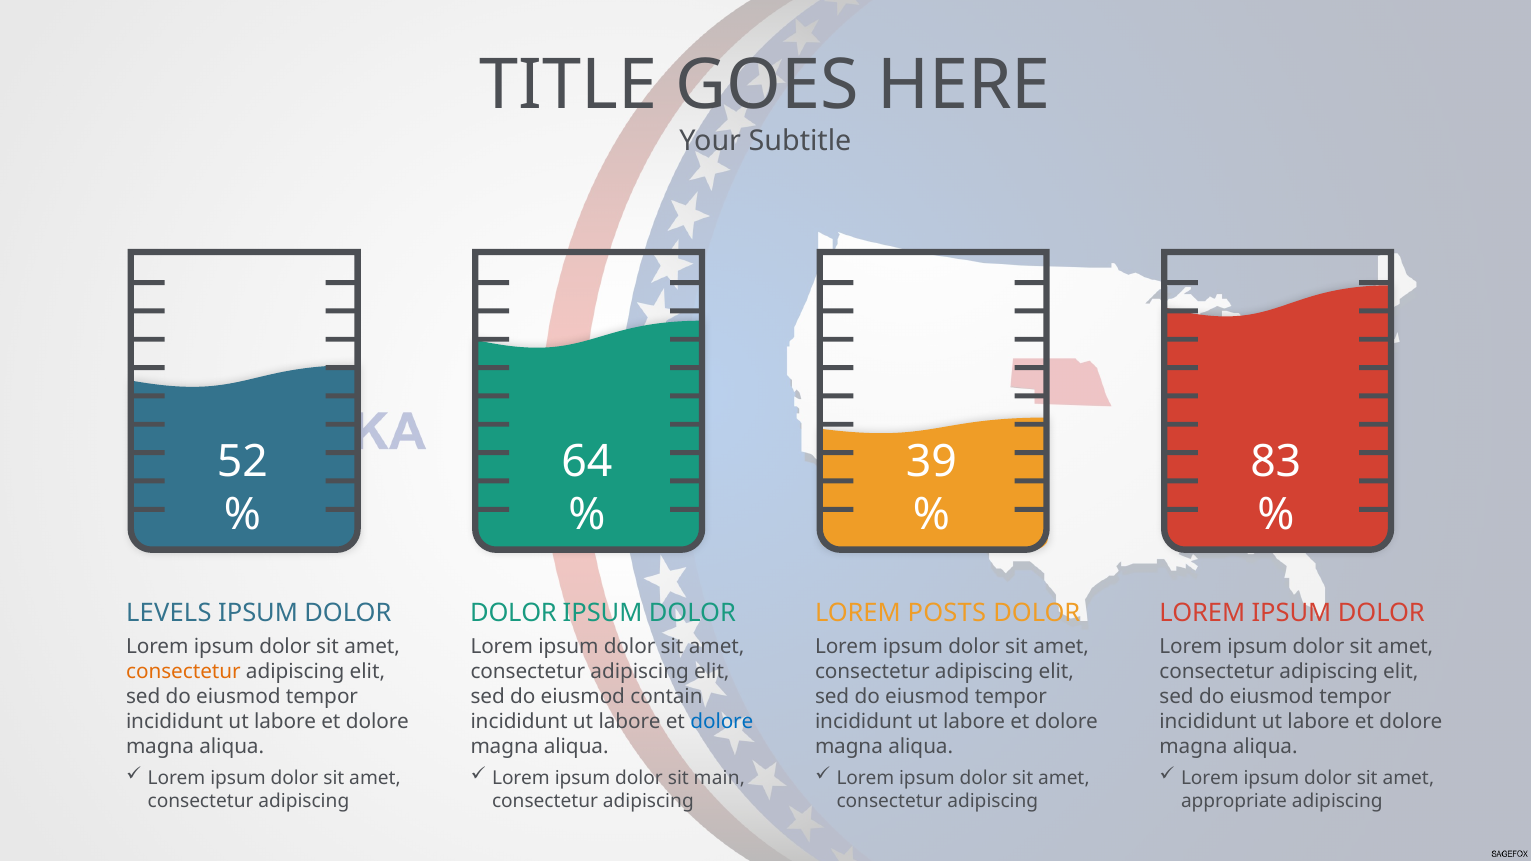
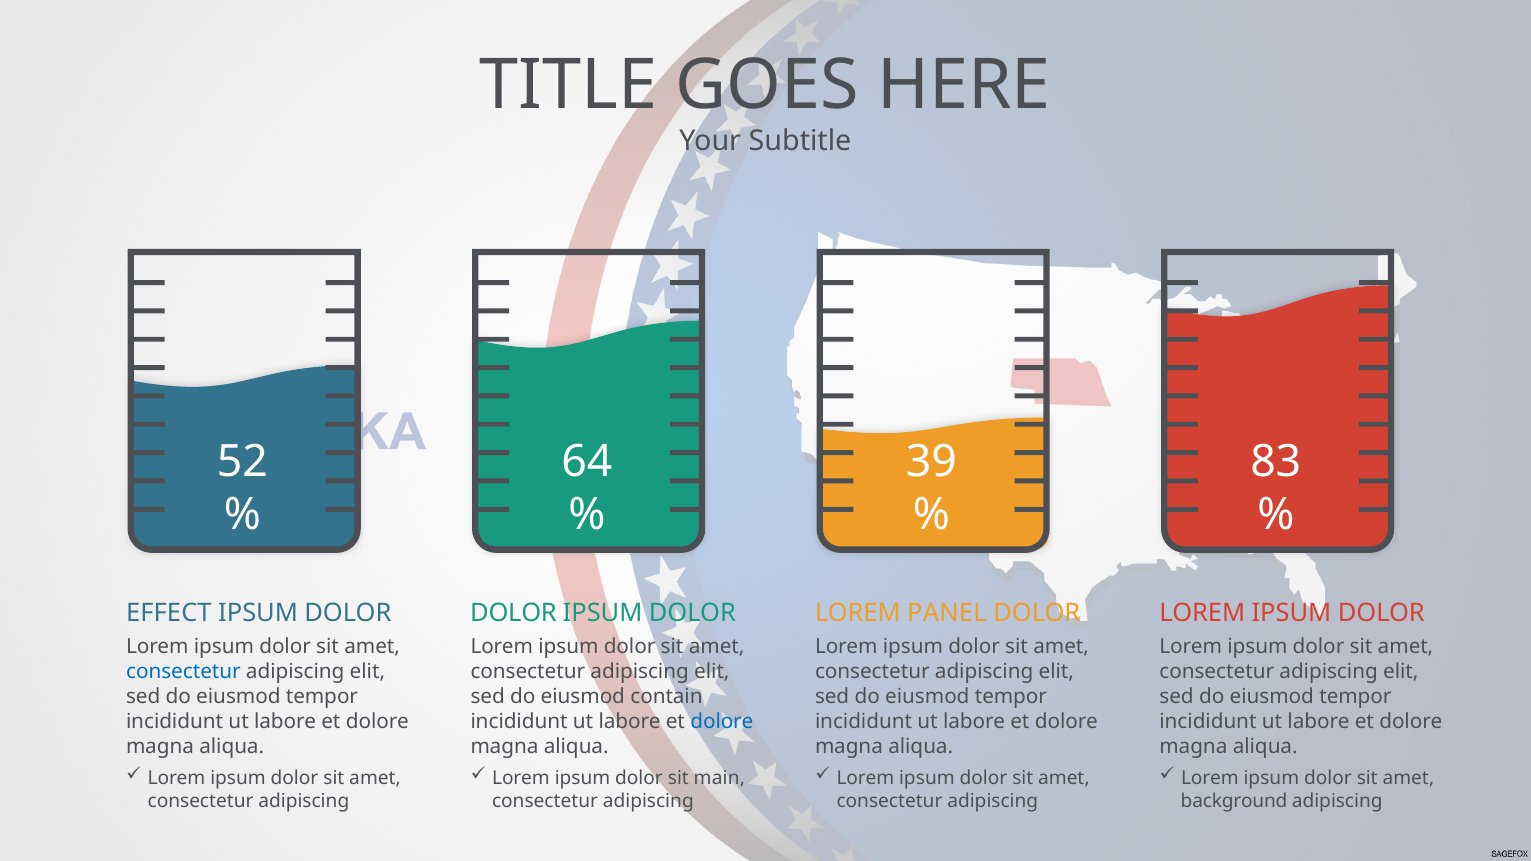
LEVELS: LEVELS -> EFFECT
POSTS: POSTS -> PANEL
consectetur at (183, 672) colour: orange -> blue
appropriate: appropriate -> background
